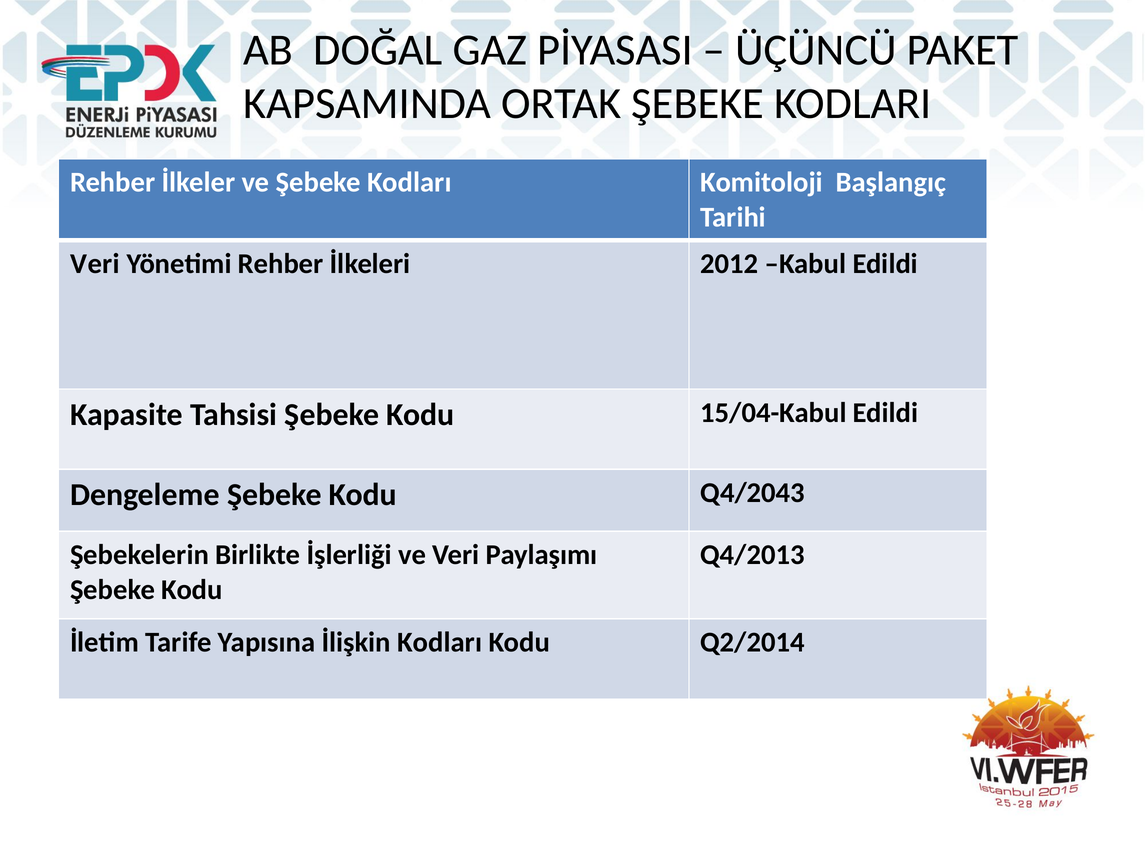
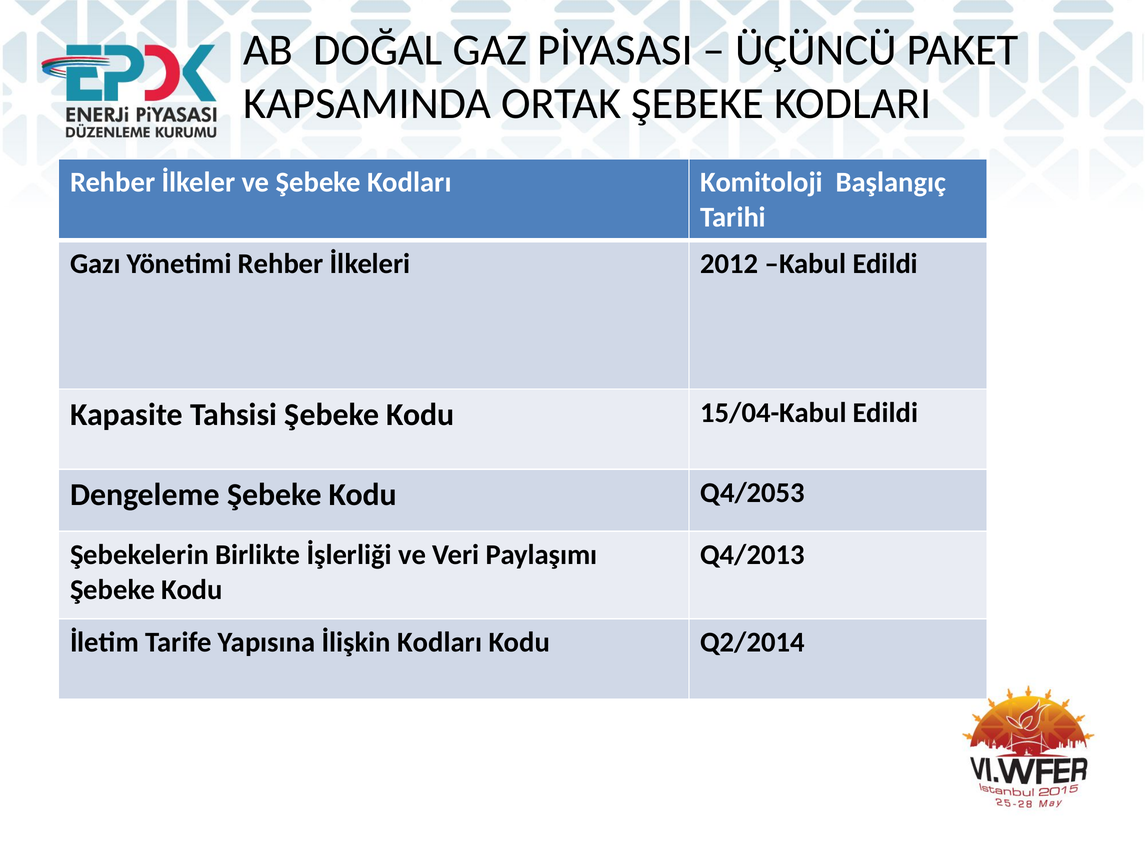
Veri at (95, 264): Veri -> Gazı
Q4/2043: Q4/2043 -> Q4/2053
